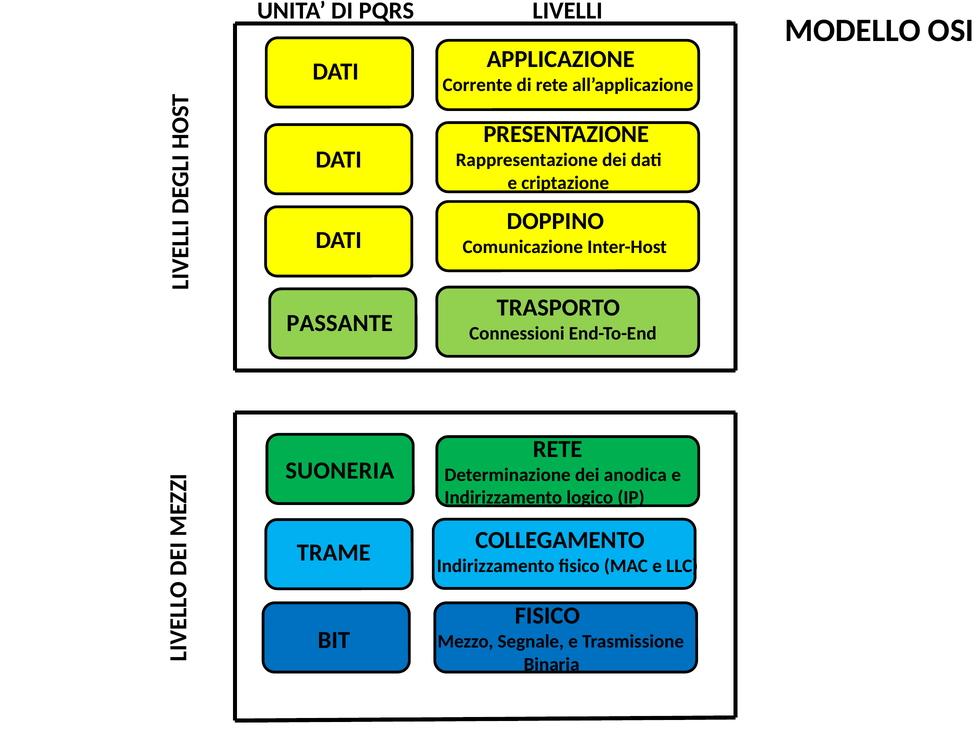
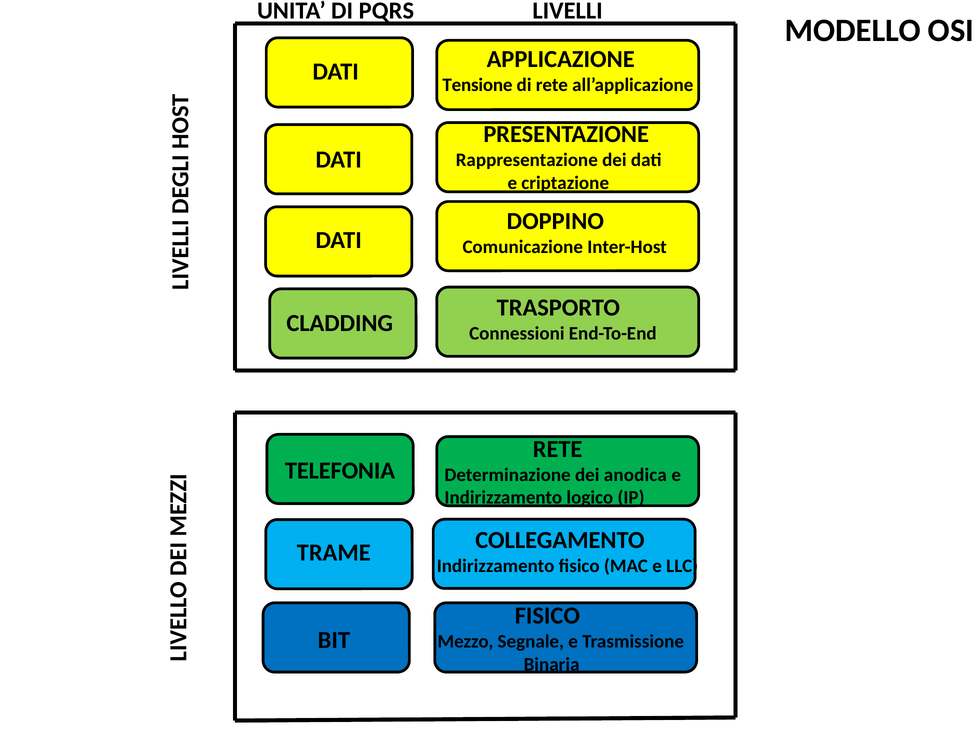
Corrente: Corrente -> Tensione
PASSANTE: PASSANTE -> CLADDING
SUONERIA: SUONERIA -> TELEFONIA
